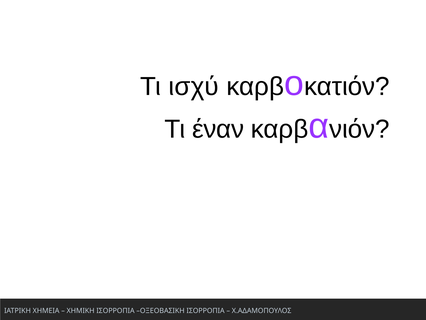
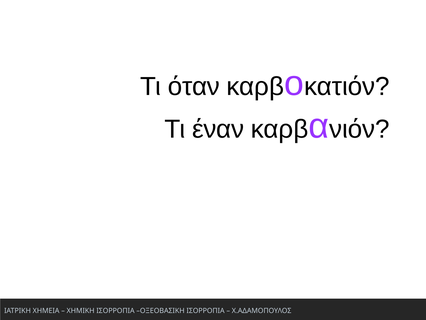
ισχύ: ισχύ -> όταν
